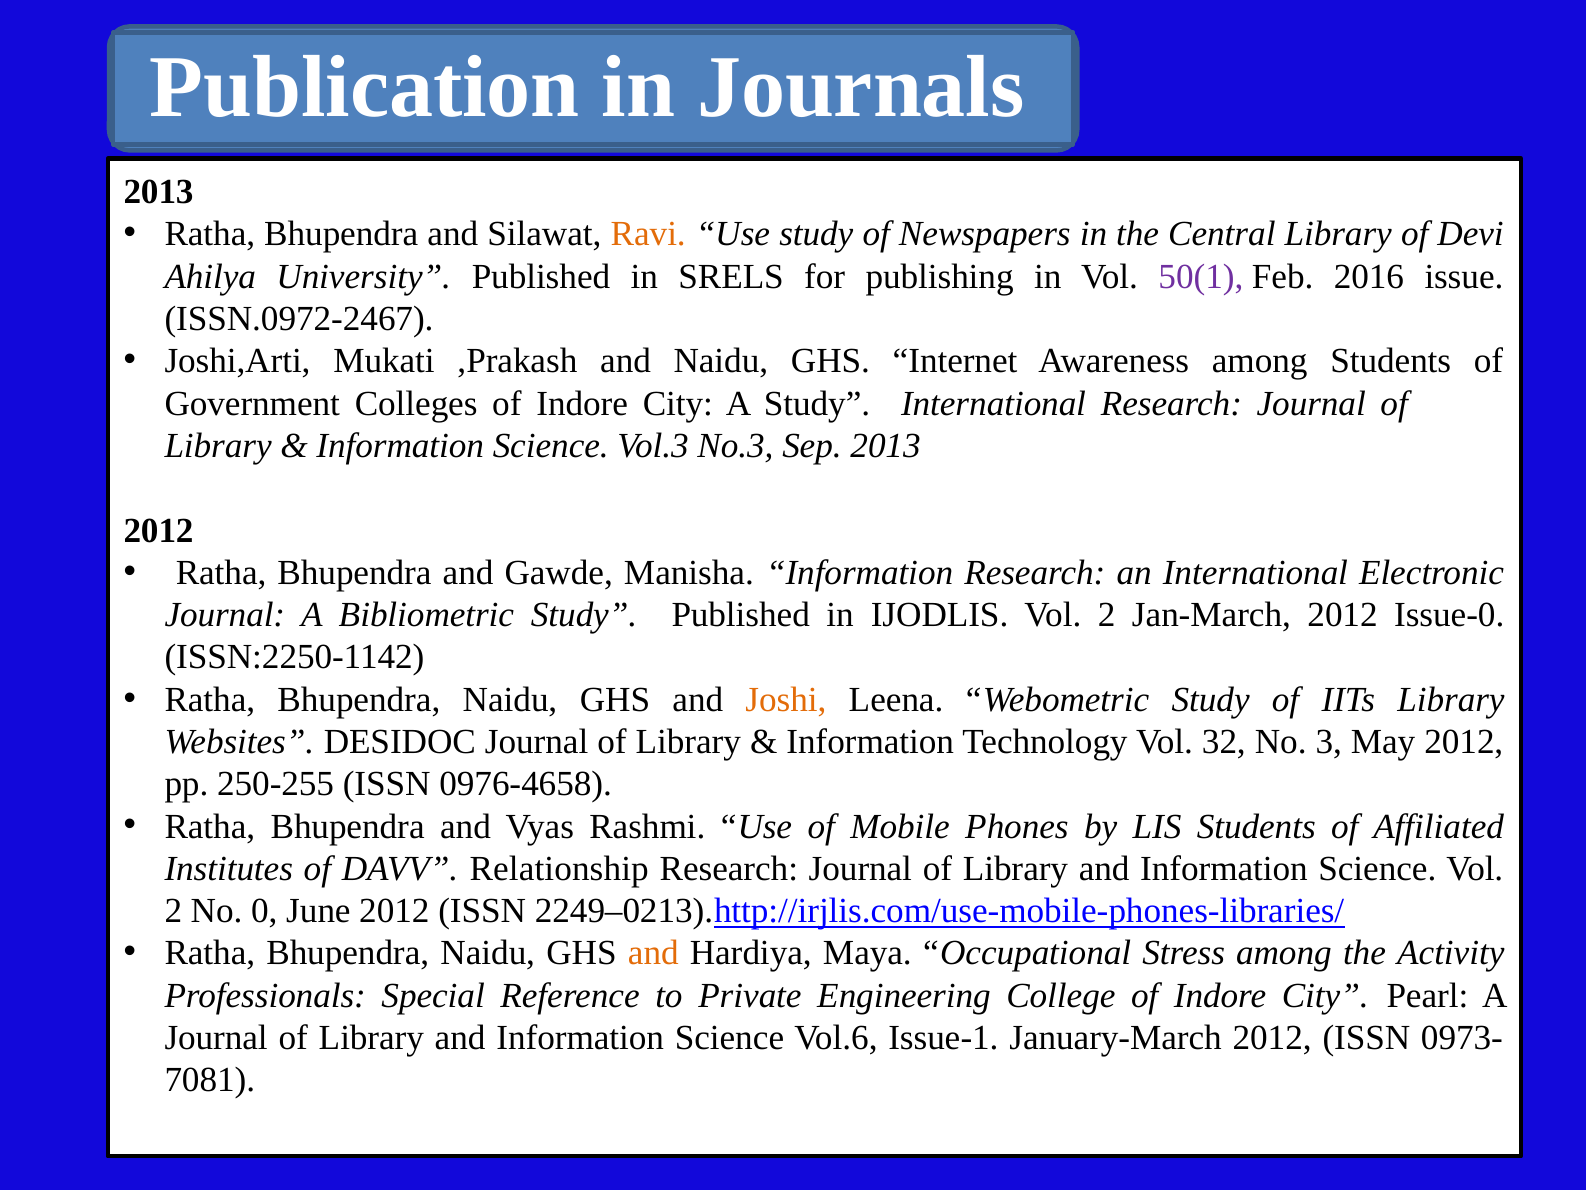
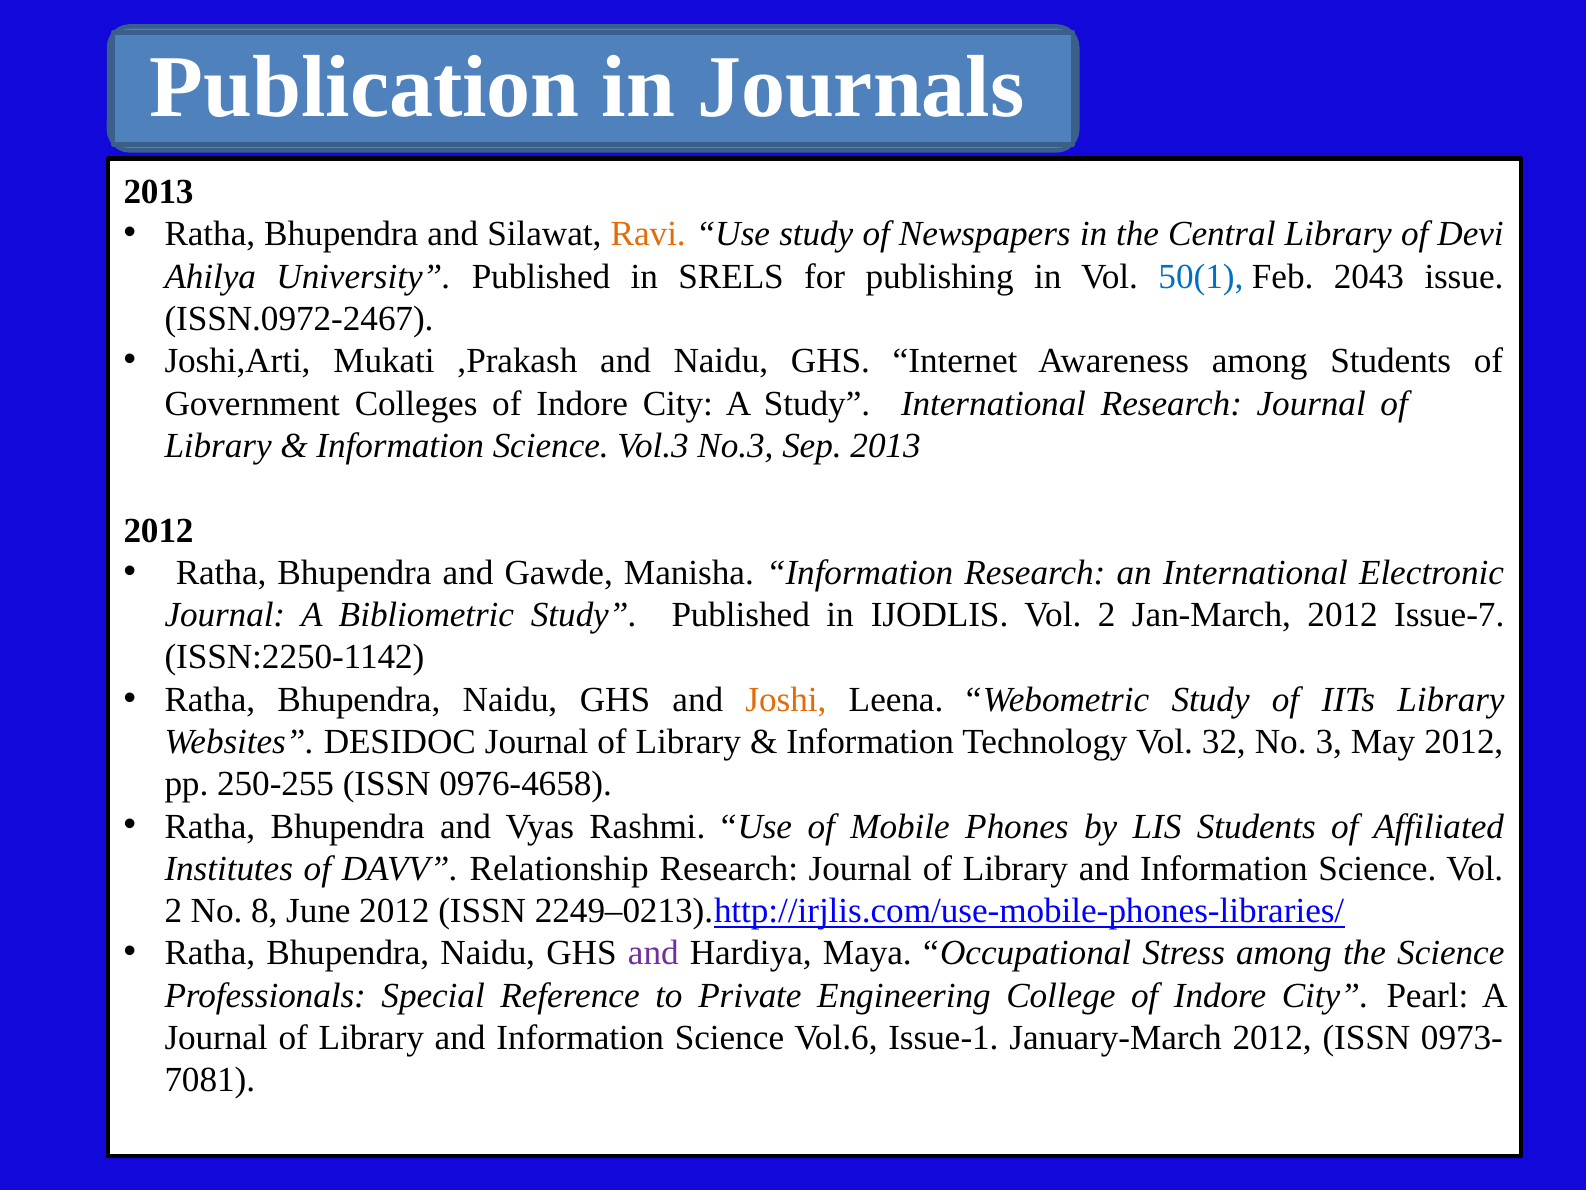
50(1 colour: purple -> blue
2016: 2016 -> 2043
Issue-0: Issue-0 -> Issue-7
0: 0 -> 8
and at (653, 953) colour: orange -> purple
the Activity: Activity -> Science
